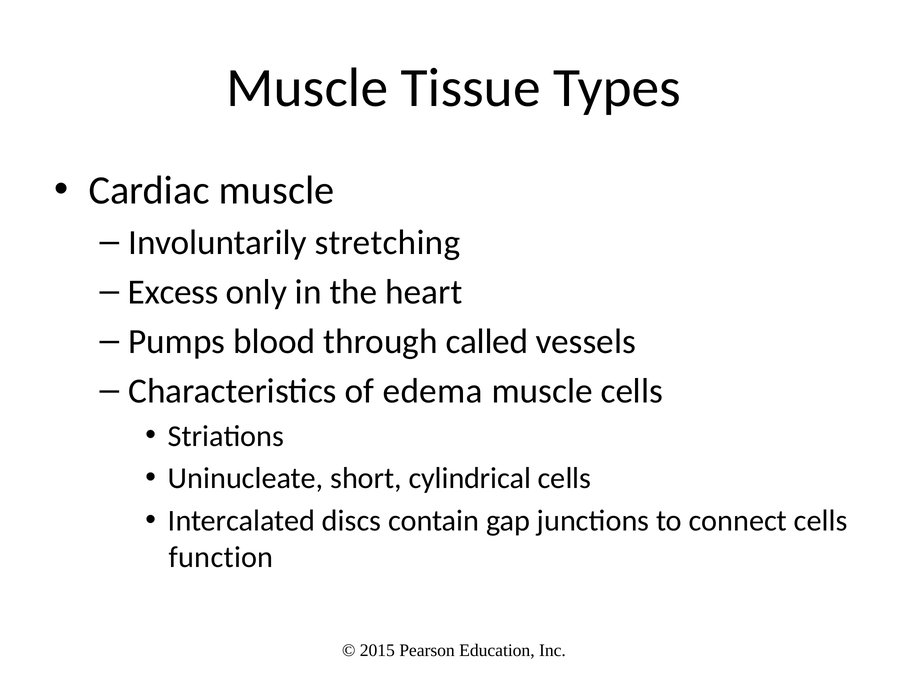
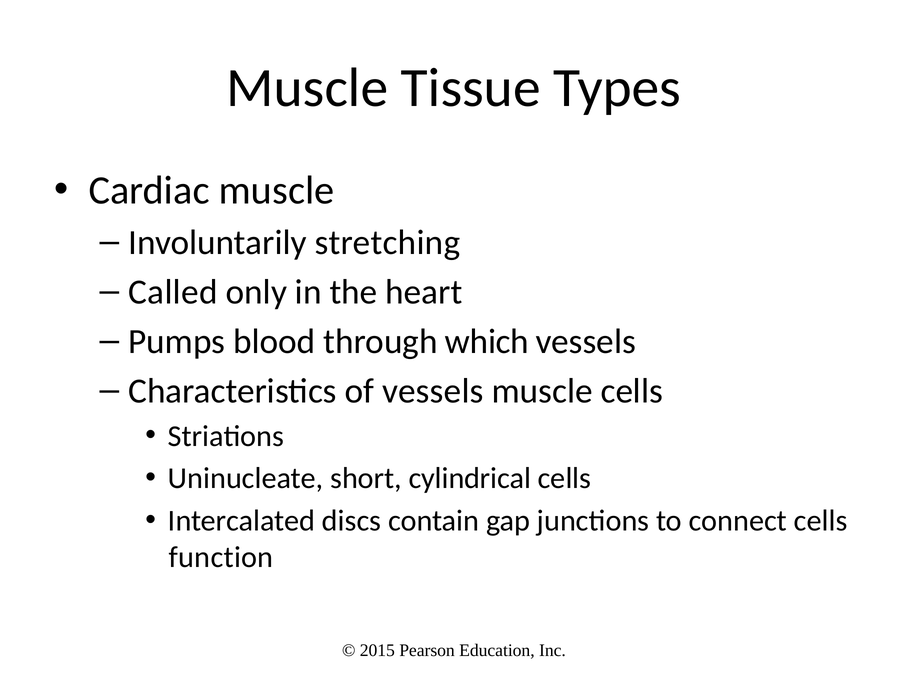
Excess: Excess -> Called
called: called -> which
of edema: edema -> vessels
